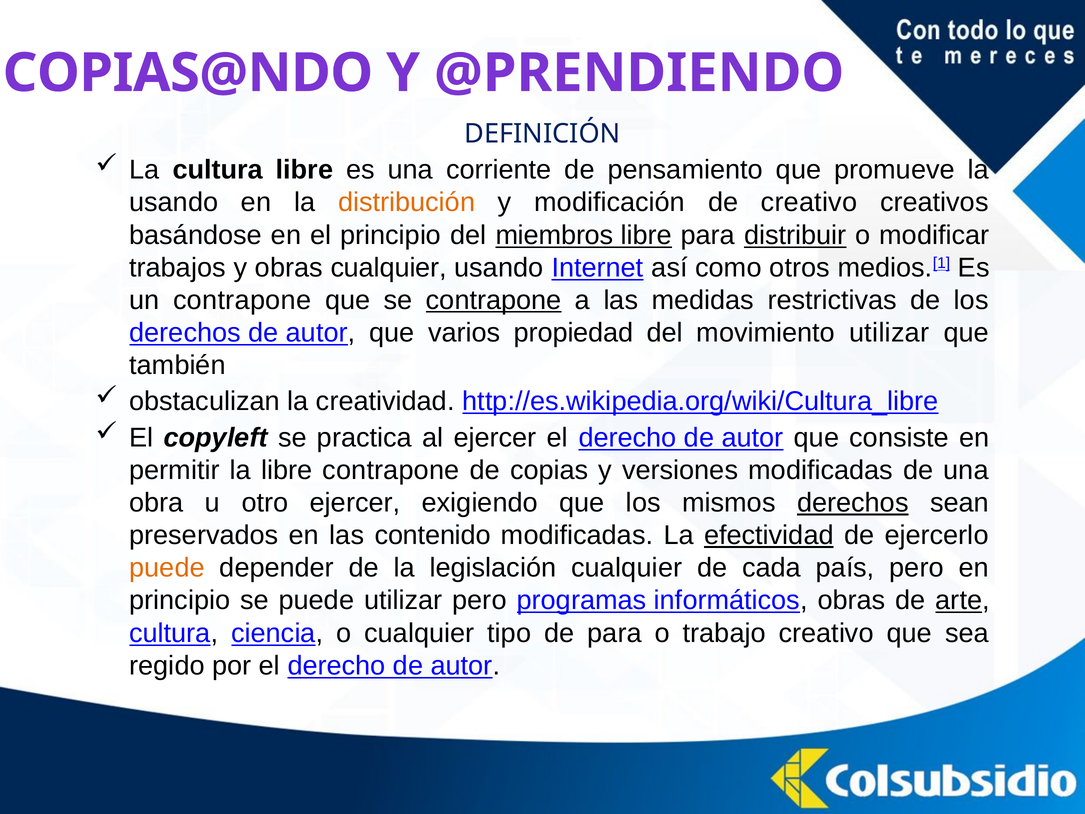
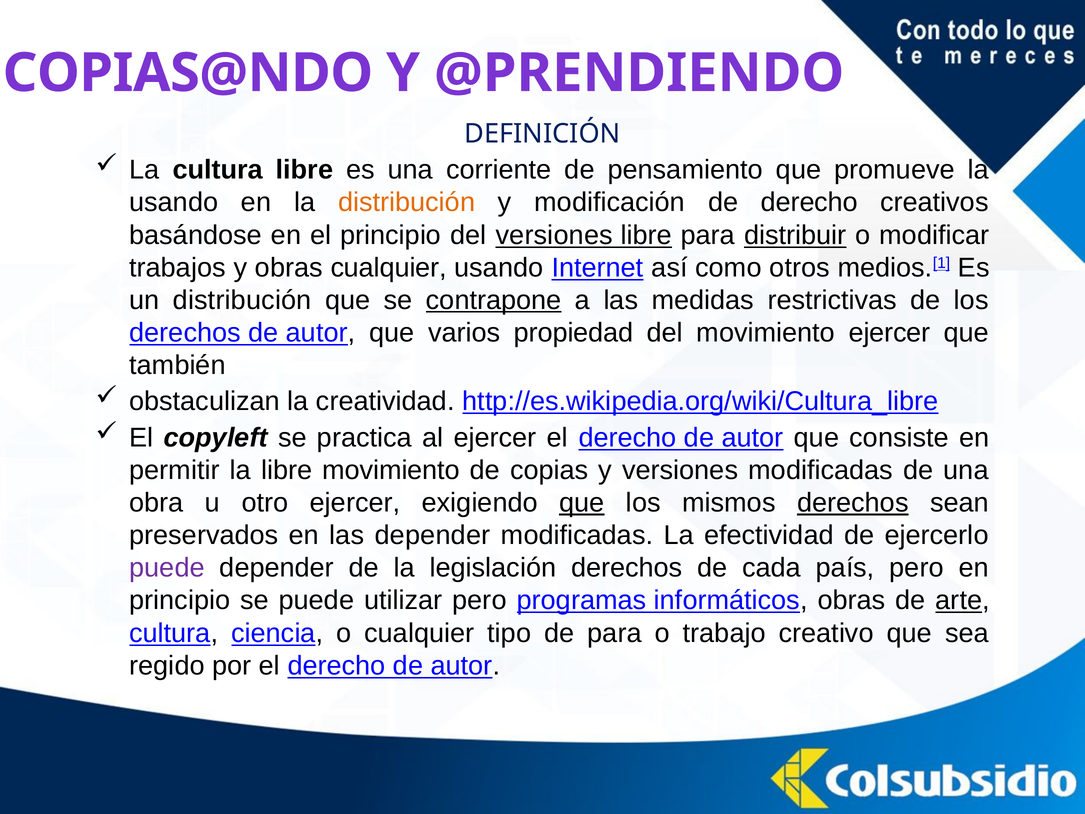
de creativo: creativo -> derecho
del miembros: miembros -> versiones
un contrapone: contrapone -> distribución
movimiento utilizar: utilizar -> ejercer
libre contrapone: contrapone -> movimiento
que at (582, 503) underline: none -> present
las contenido: contenido -> depender
efectividad underline: present -> none
puede at (167, 568) colour: orange -> purple
legislación cualquier: cualquier -> derechos
